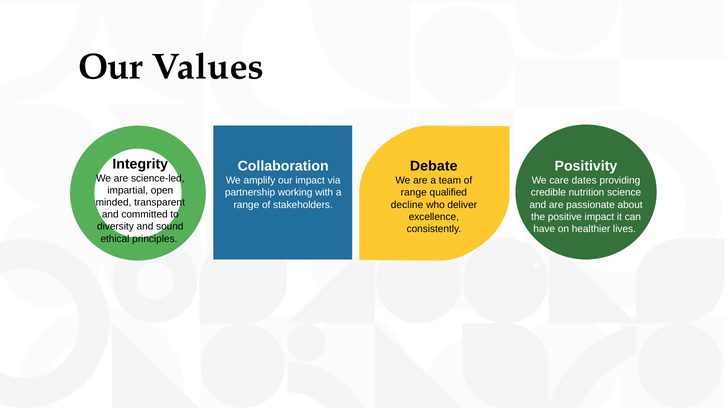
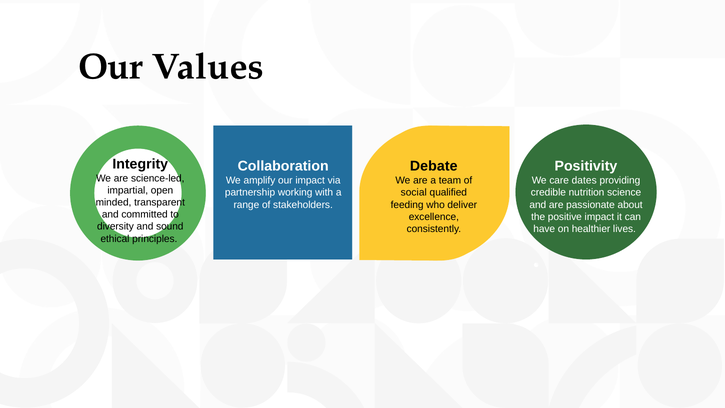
range at (414, 193): range -> social
decline: decline -> feeding
